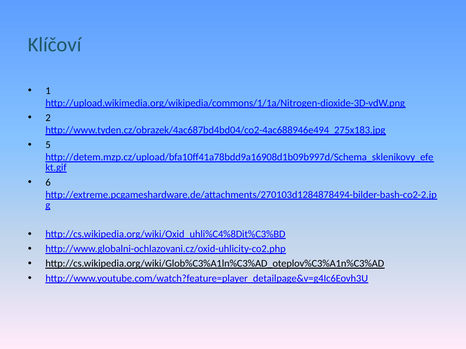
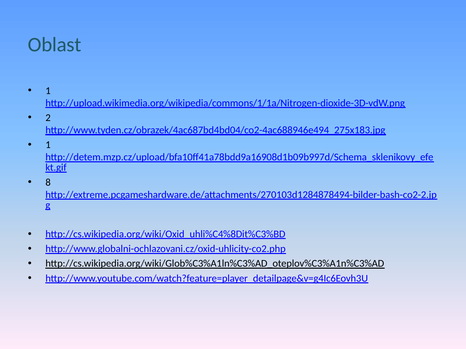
Klíčoví: Klíčoví -> Oblast
5 at (48, 145): 5 -> 1
6: 6 -> 8
